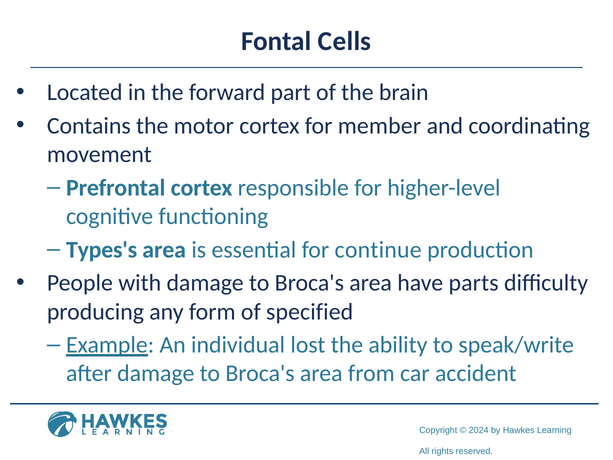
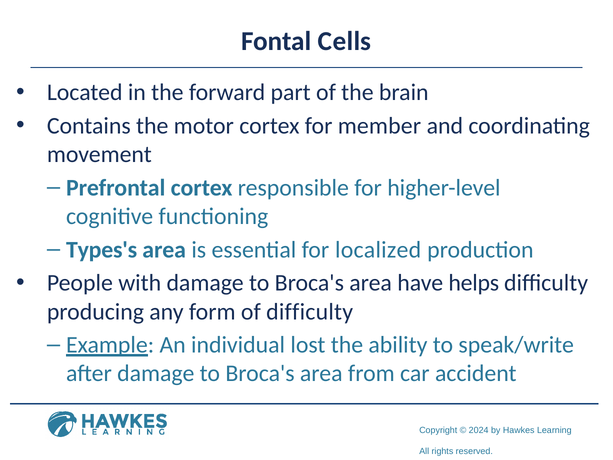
continue: continue -> localized
parts: parts -> helps
of specified: specified -> difficulty
